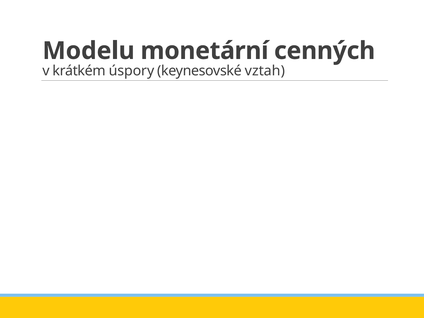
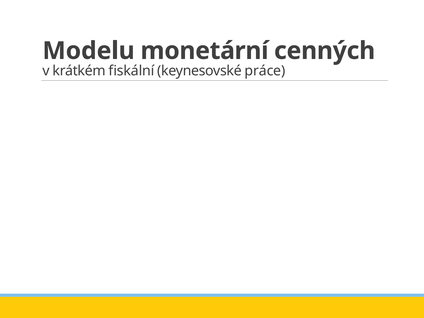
úspory: úspory -> fiskální
vztah: vztah -> práce
